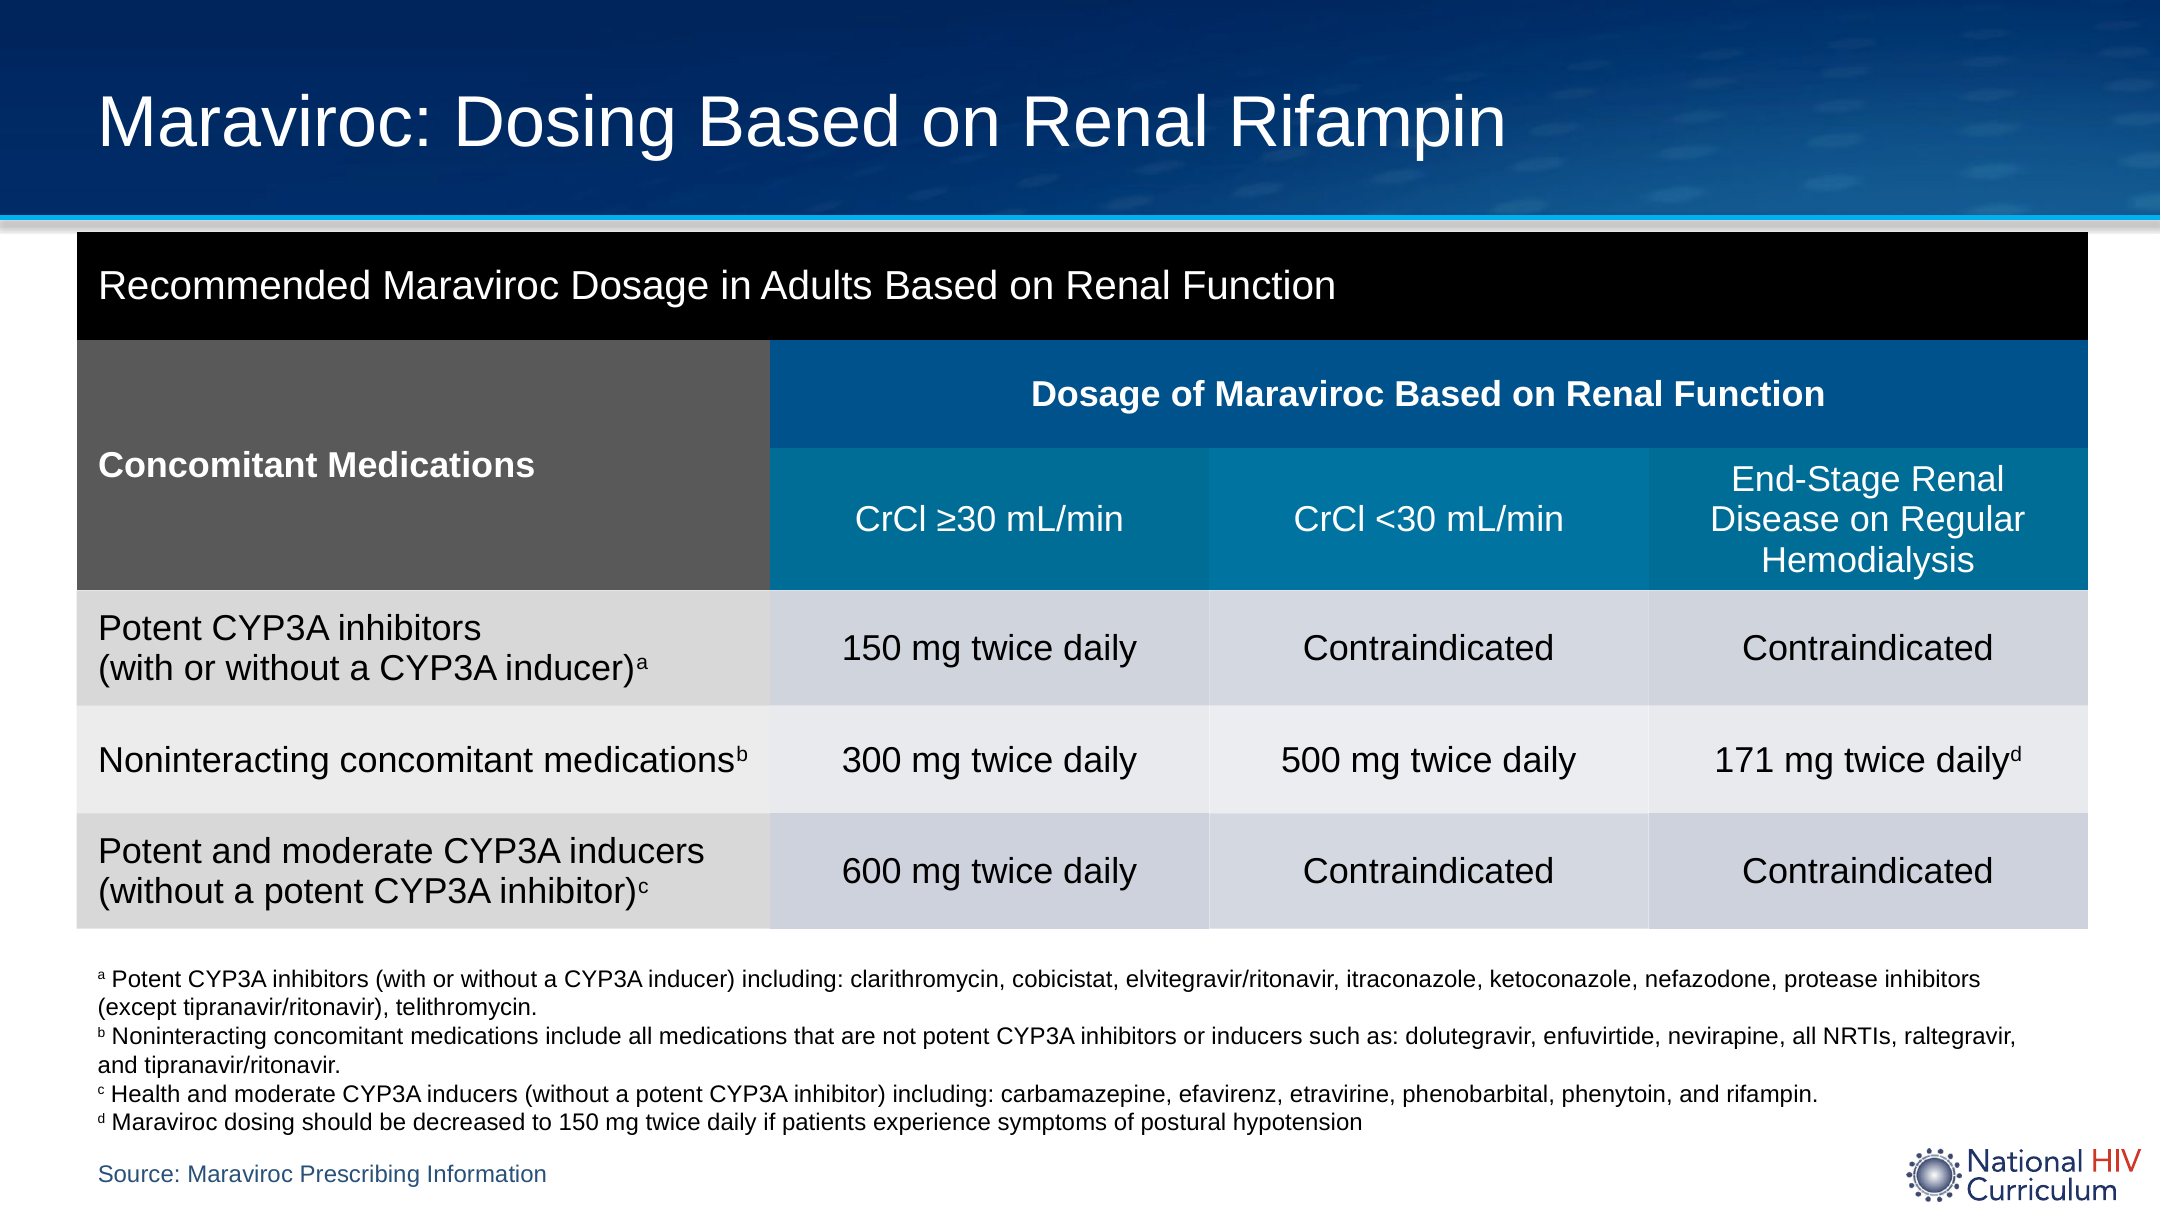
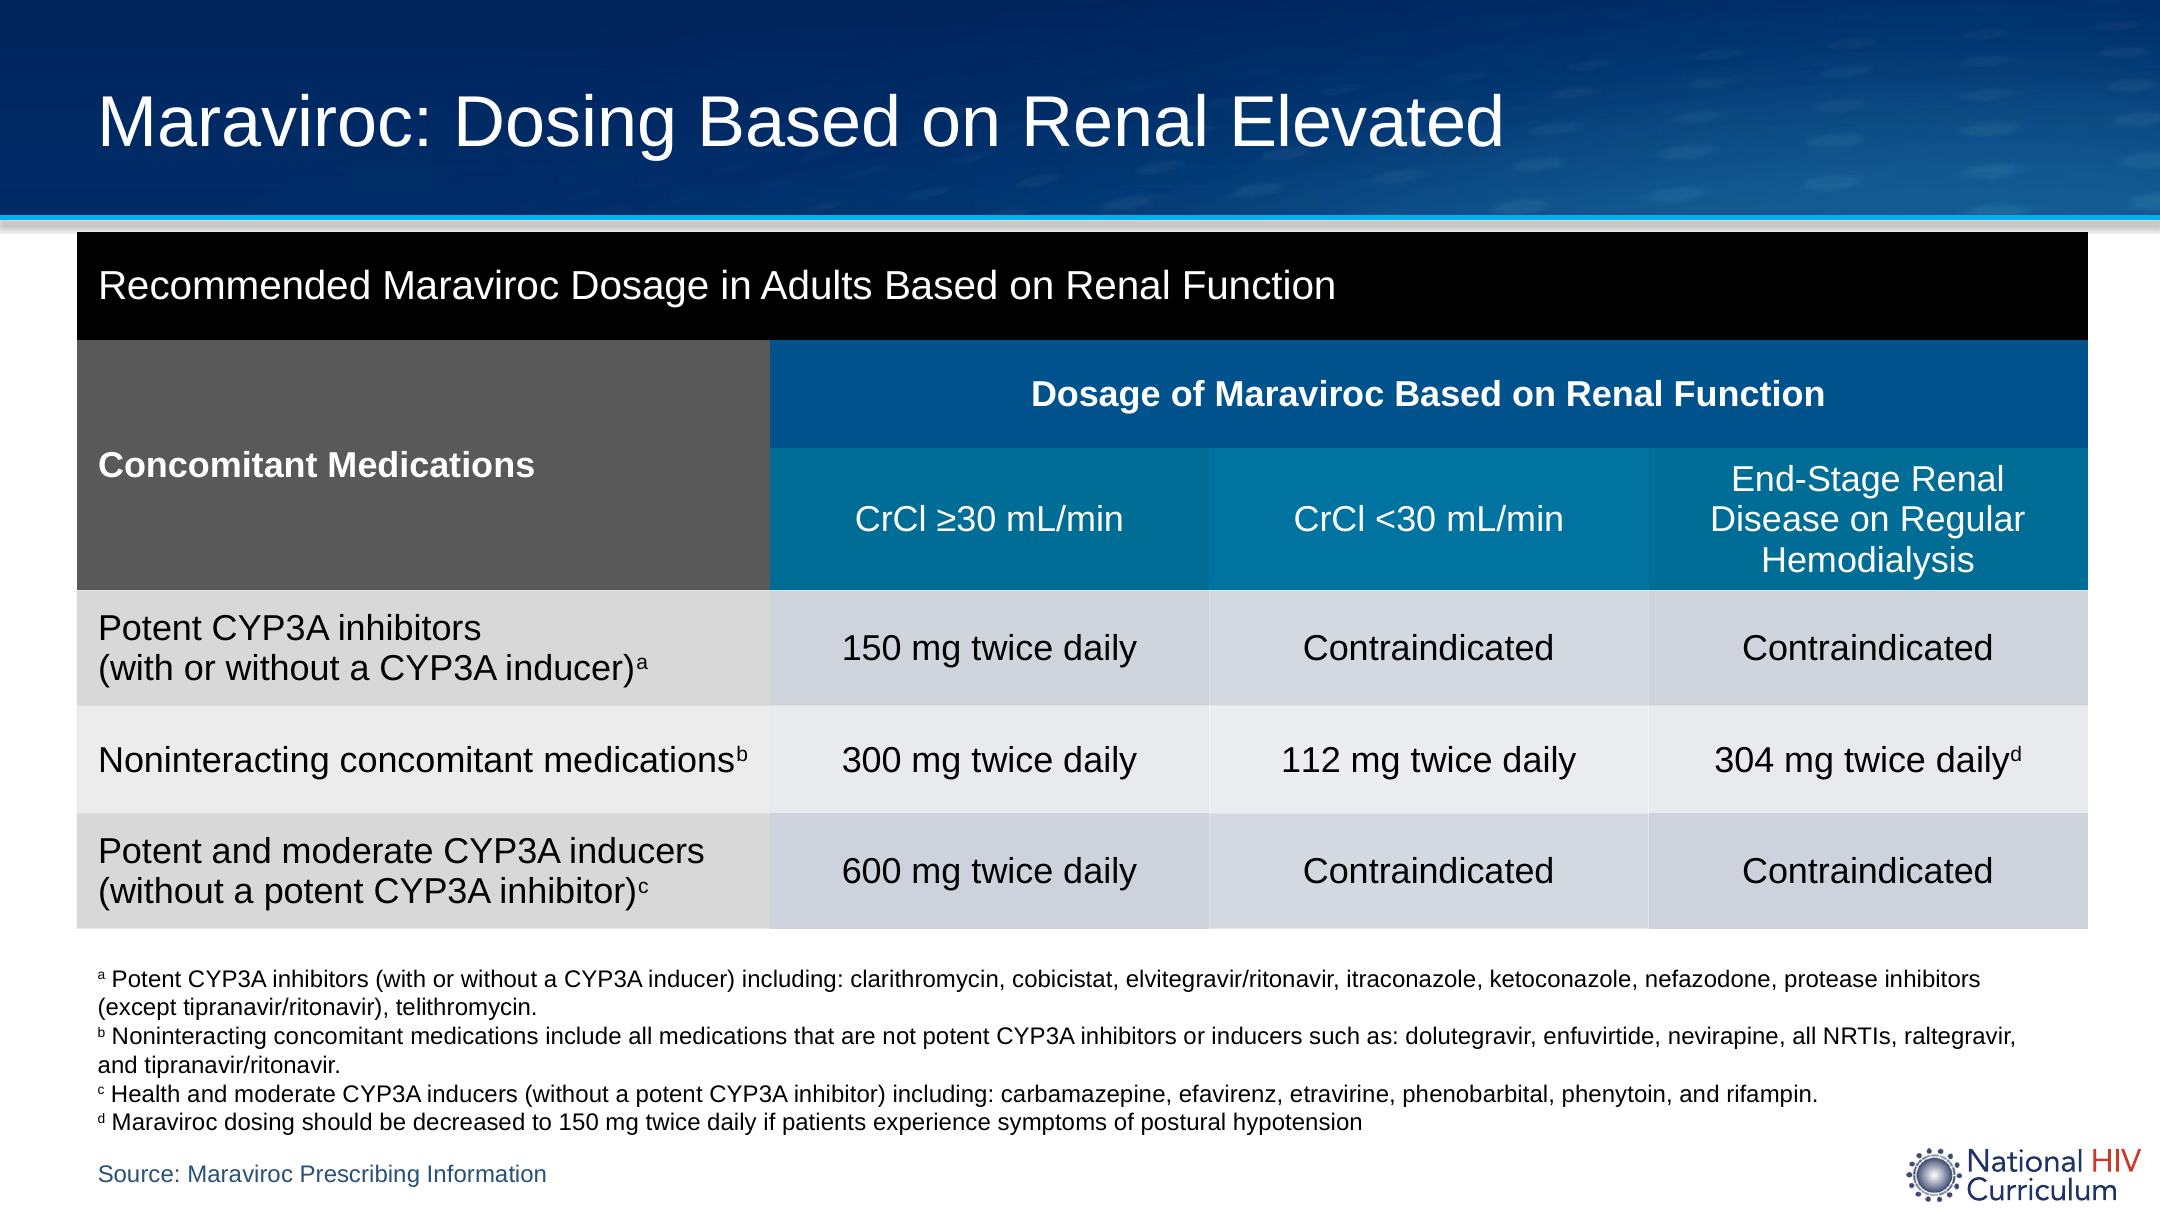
Renal Rifampin: Rifampin -> Elevated
500: 500 -> 112
171: 171 -> 304
